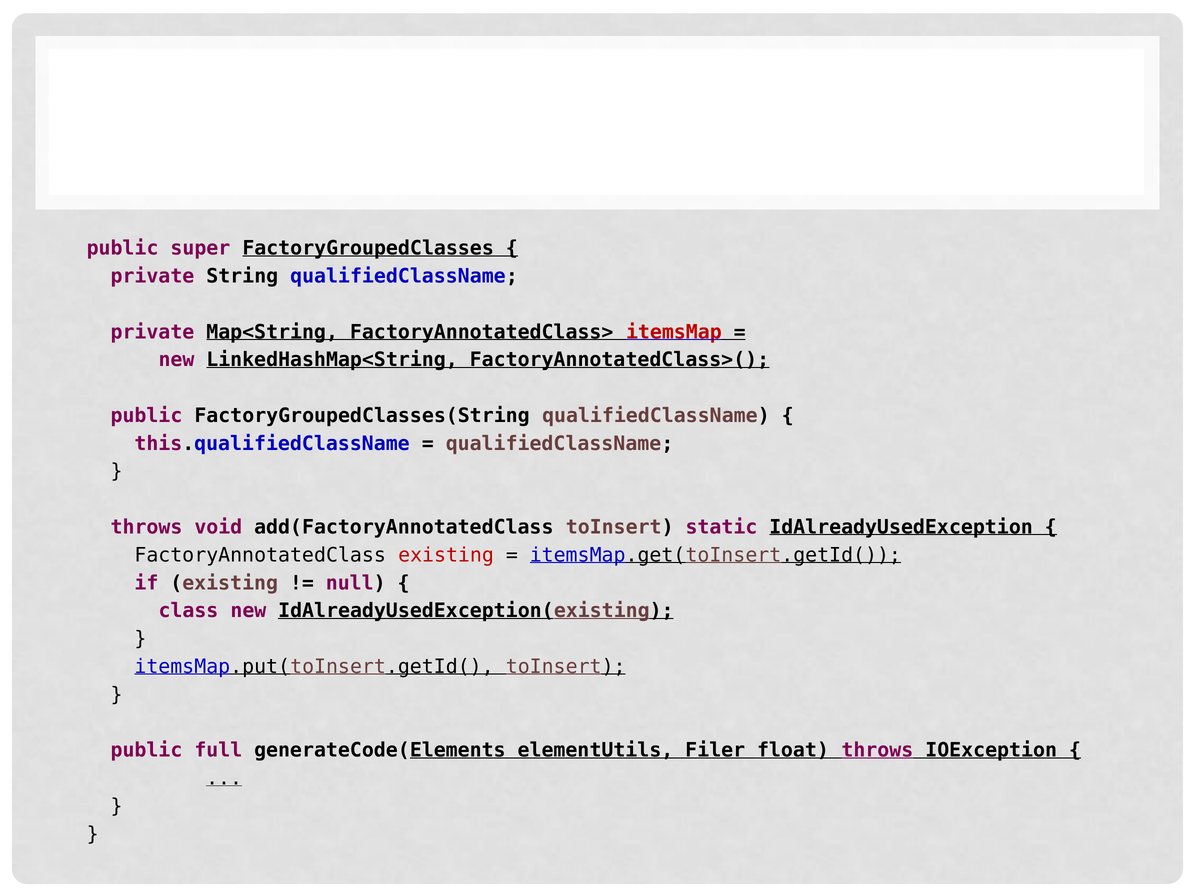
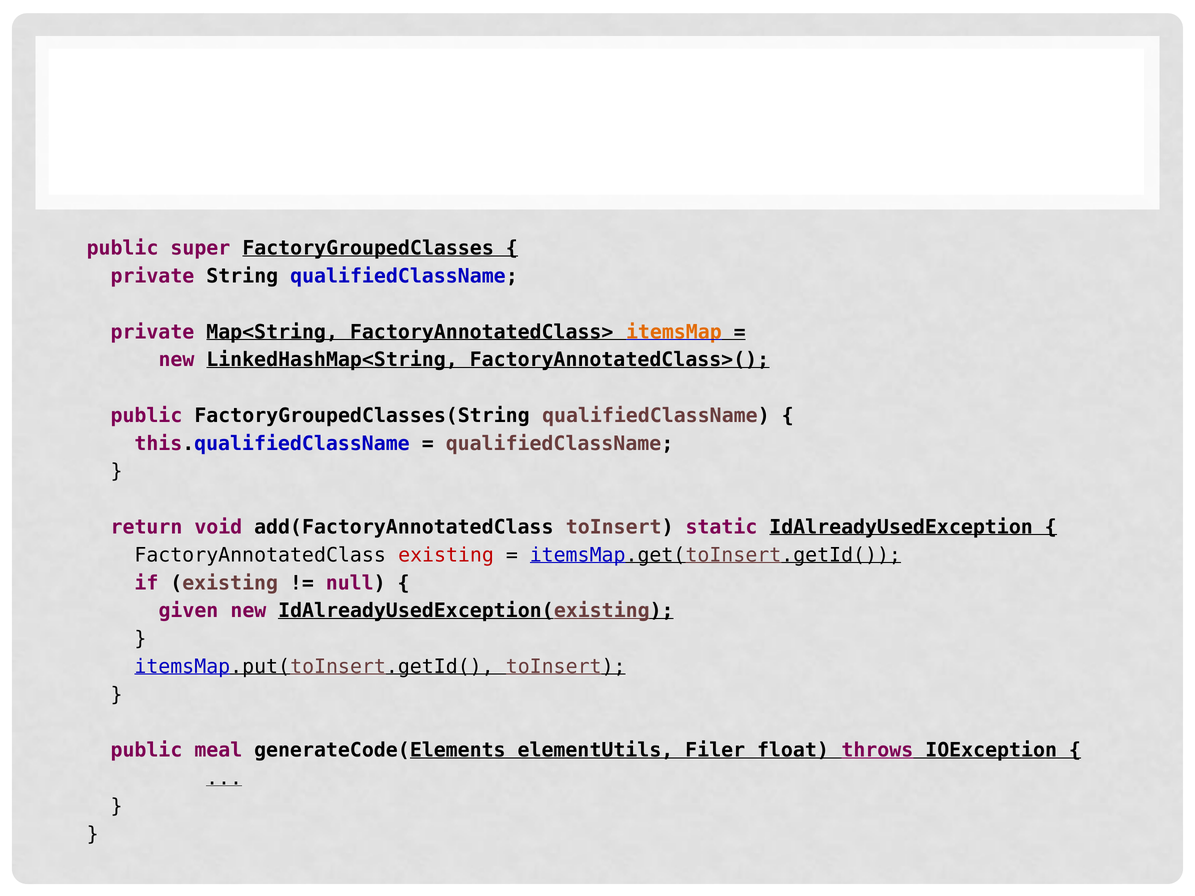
itemsMap colour: red -> orange
throws at (146, 527): throws -> return
class: class -> given
full: full -> meal
